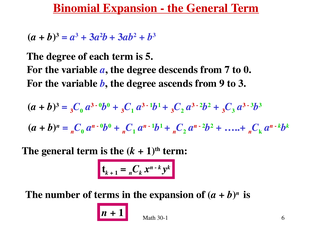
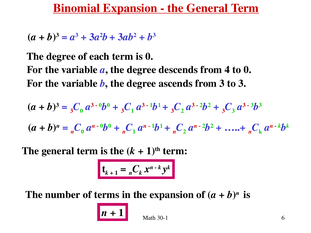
is 5: 5 -> 0
7: 7 -> 4
from 9: 9 -> 3
